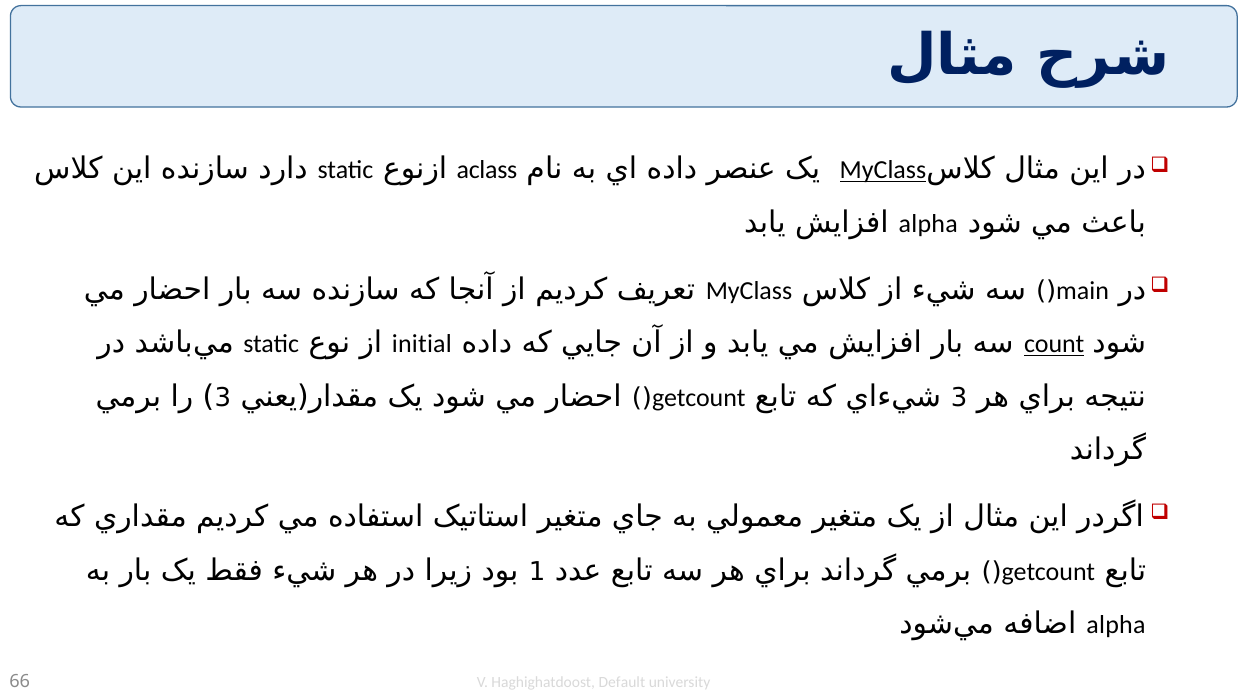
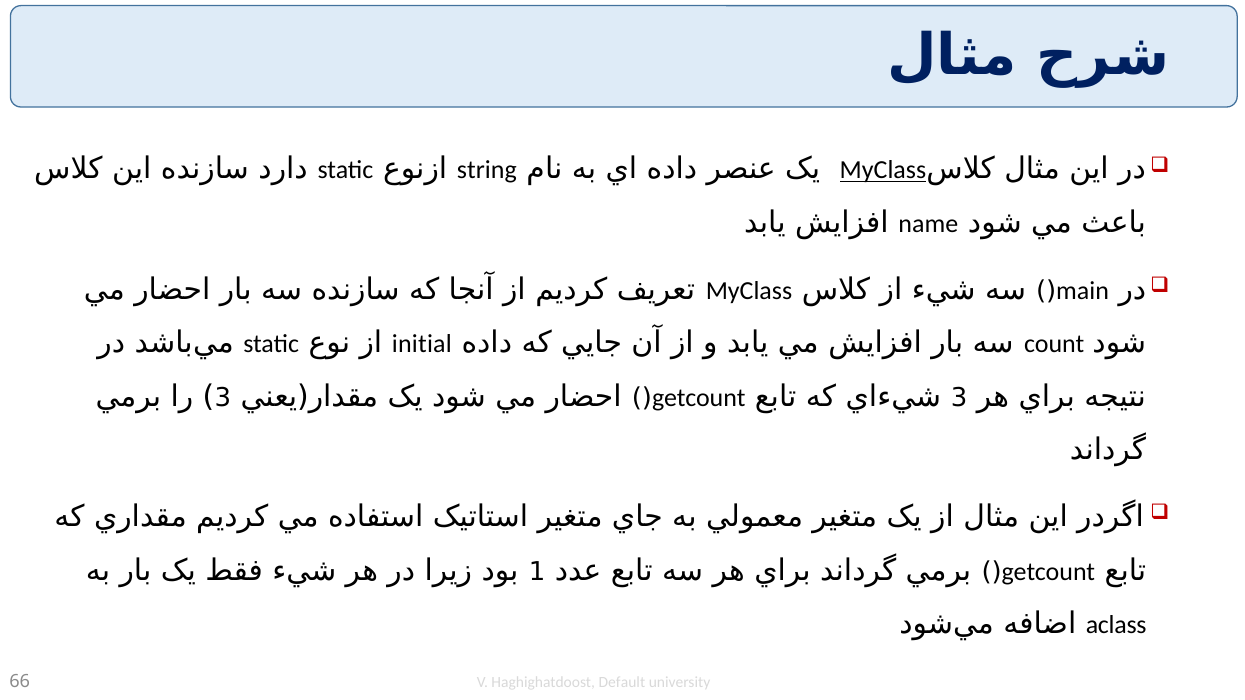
aclass: aclass -> string
alpha at (928, 224): alpha -> name
count underline: present -> none
alpha at (1116, 625): alpha -> aclass
